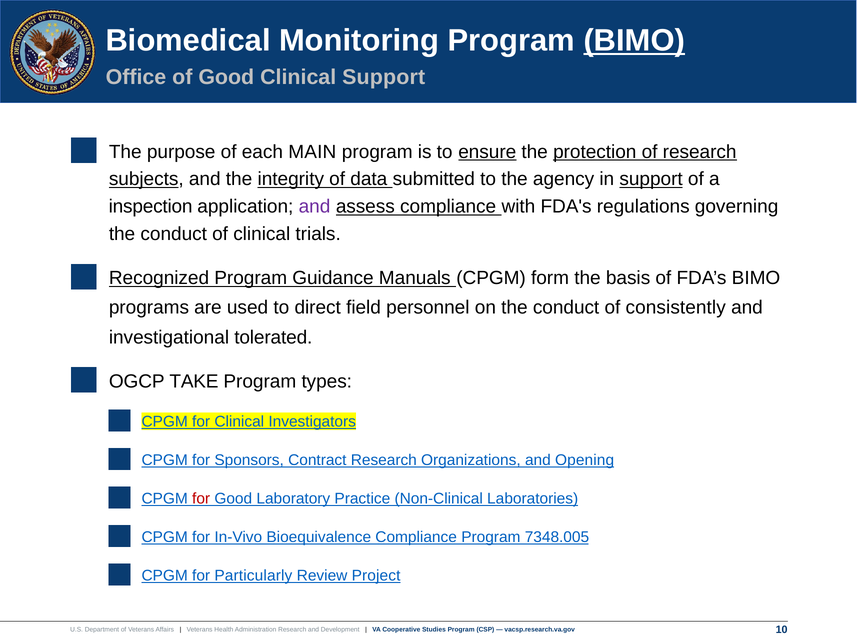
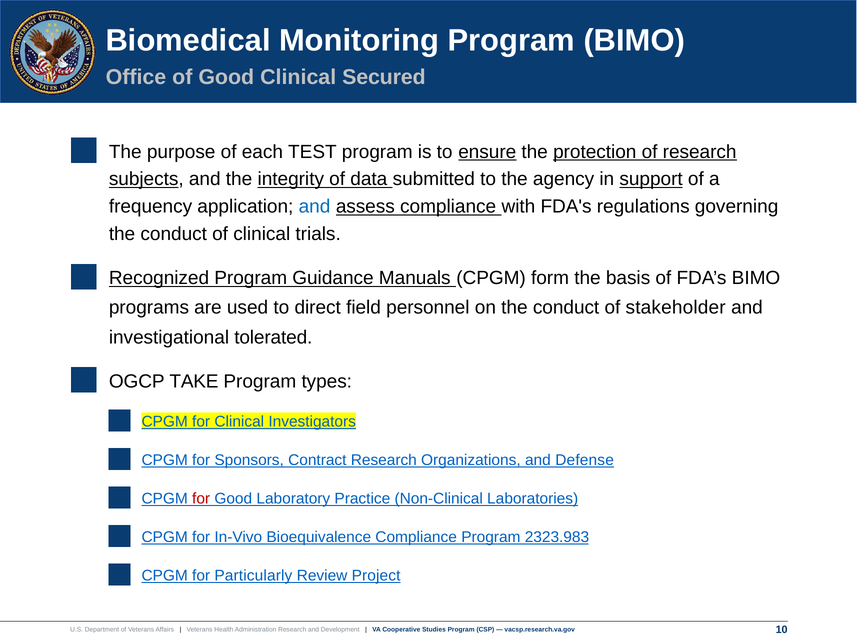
BIMO at (634, 41) underline: present -> none
Clinical Support: Support -> Secured
MAIN: MAIN -> TEST
inspection: inspection -> frequency
and at (314, 206) colour: purple -> blue
consistently: consistently -> stakeholder
Opening: Opening -> Defense
7348.005: 7348.005 -> 2323.983
